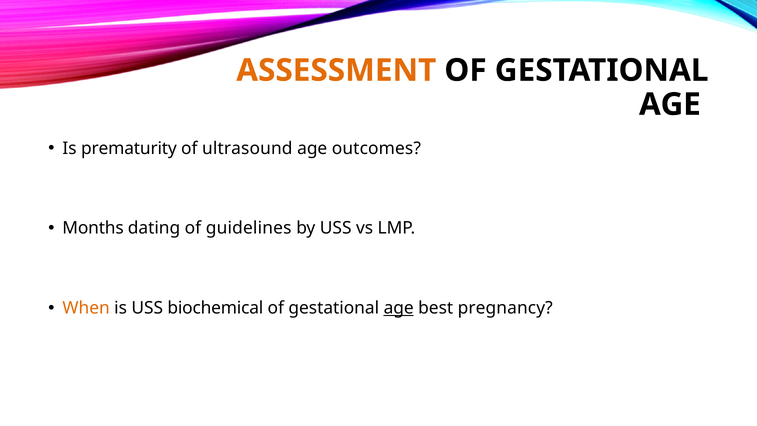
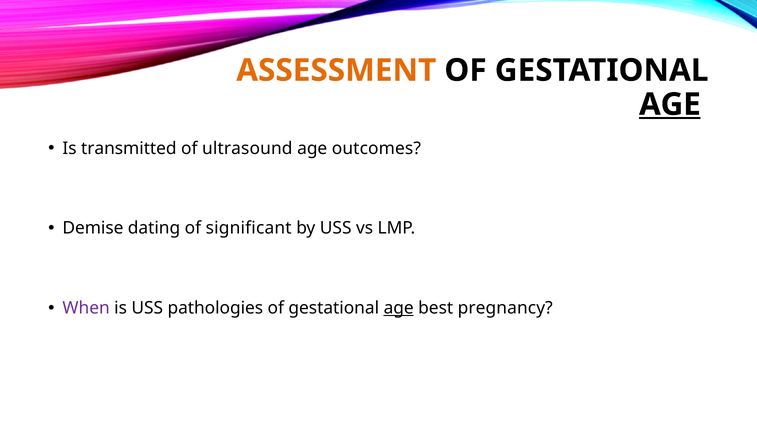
AGE at (670, 104) underline: none -> present
prematurity: prematurity -> transmitted
Months: Months -> Demise
guidelines: guidelines -> significant
When colour: orange -> purple
biochemical: biochemical -> pathologies
